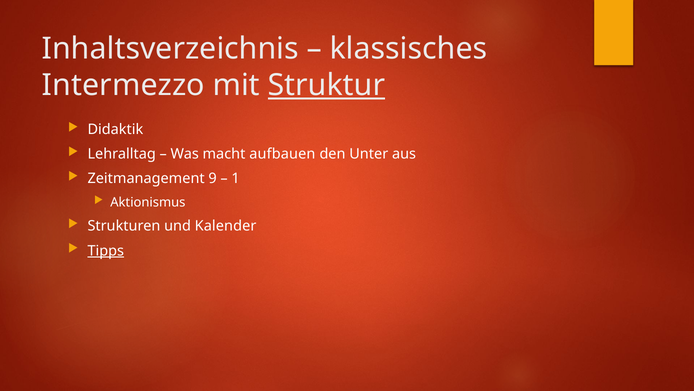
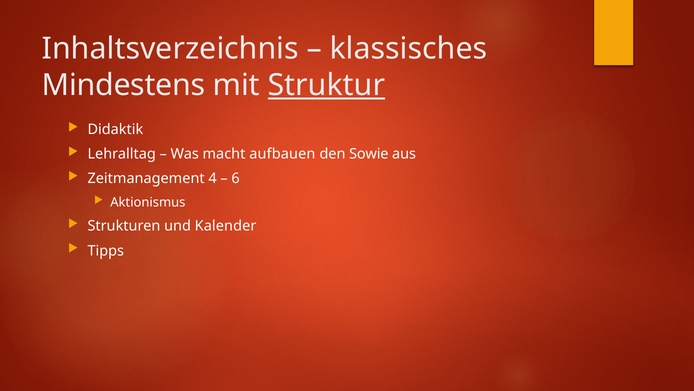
Intermezzo: Intermezzo -> Mindestens
Unter: Unter -> Sowie
9: 9 -> 4
1: 1 -> 6
Tipps underline: present -> none
